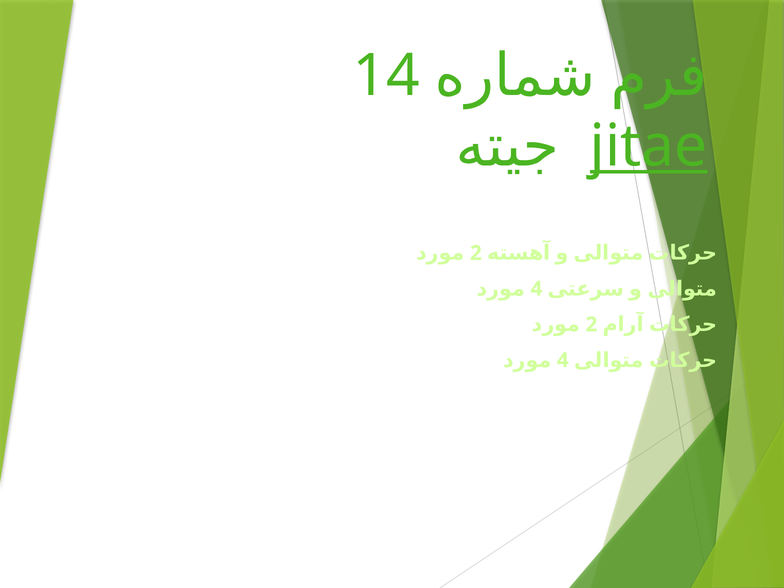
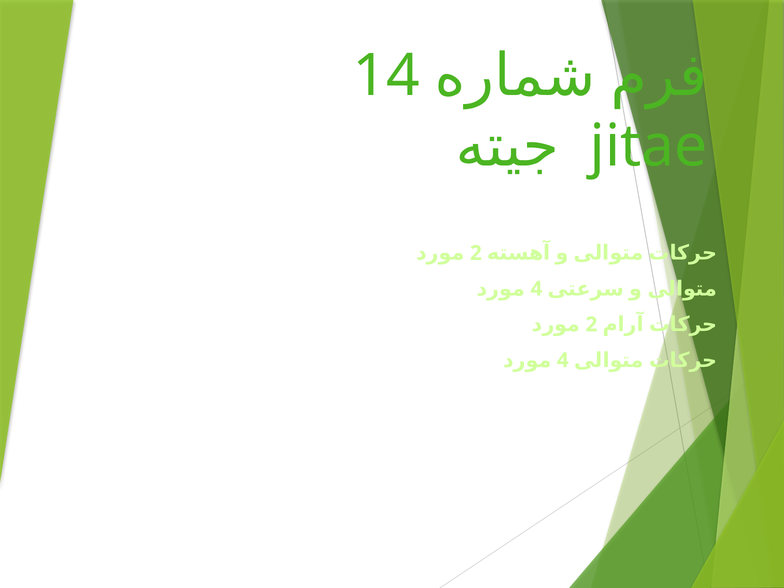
jitae underline: present -> none
